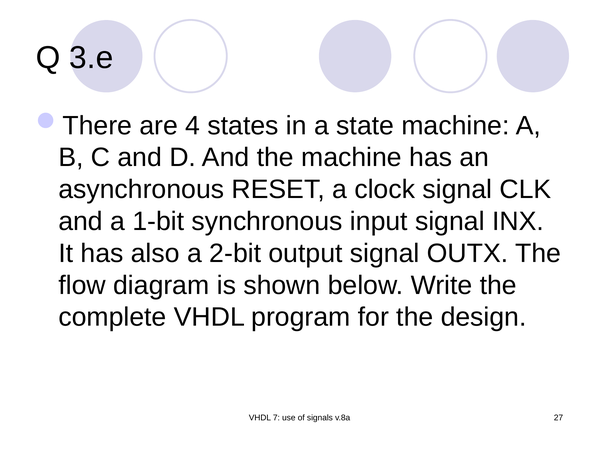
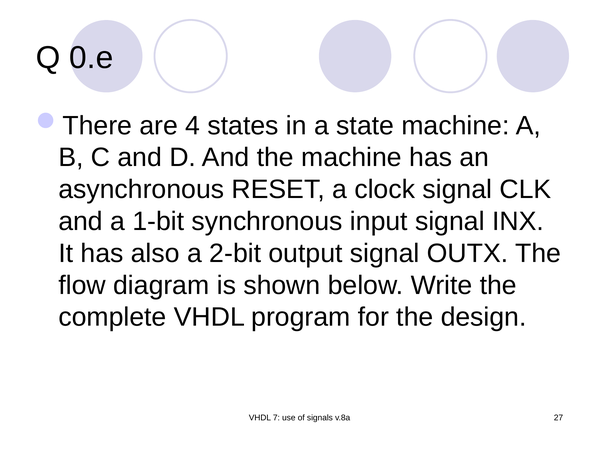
3.e: 3.e -> 0.e
